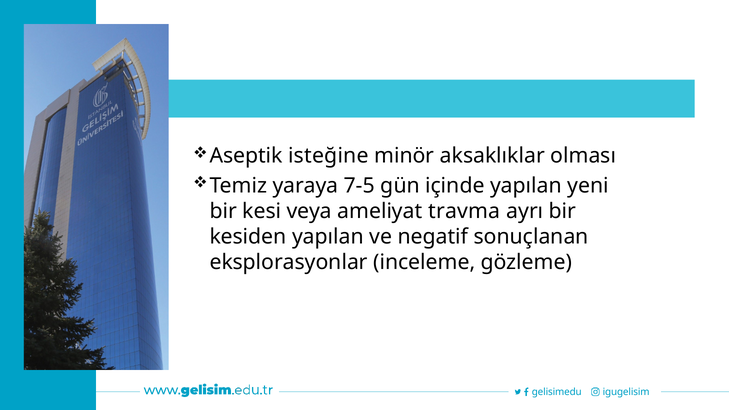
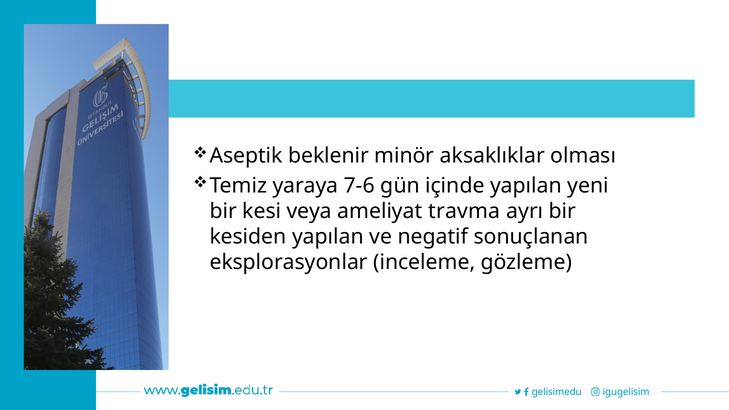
isteğine: isteğine -> beklenir
7-5: 7-5 -> 7-6
